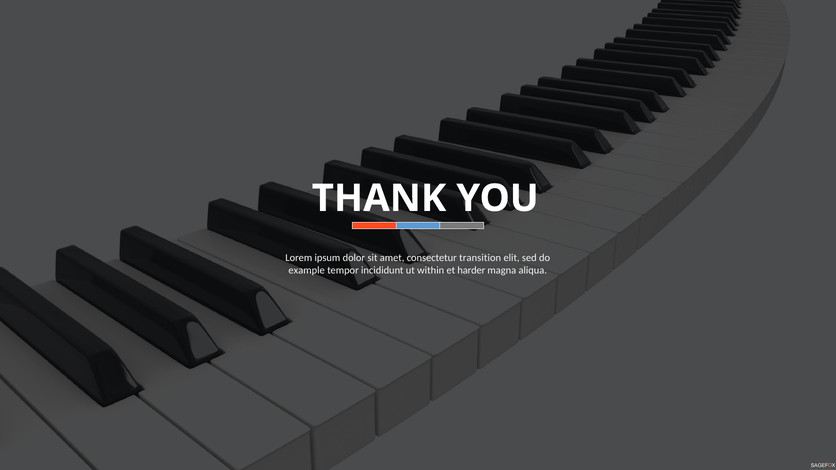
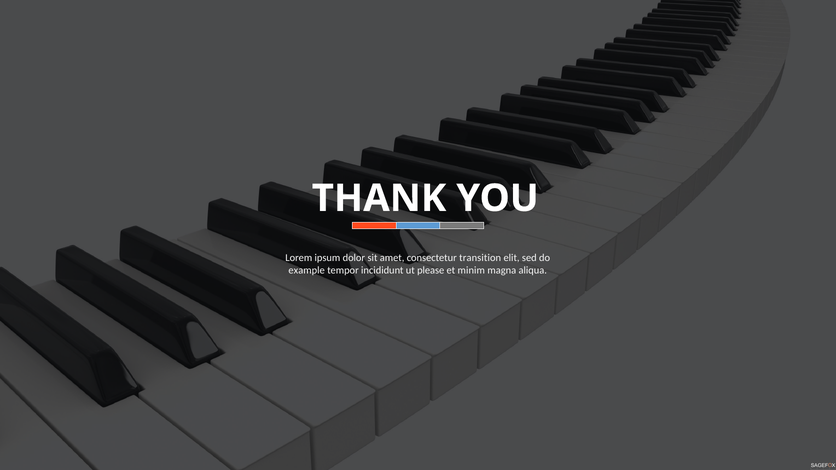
within: within -> please
harder: harder -> minim
